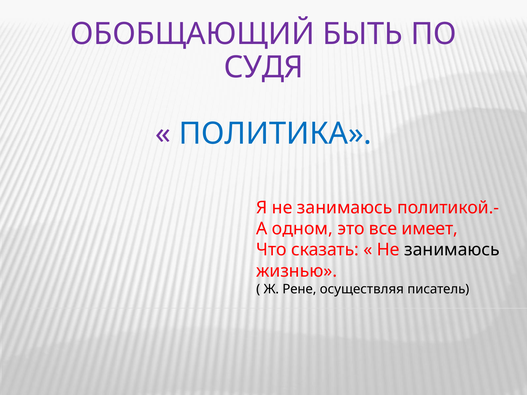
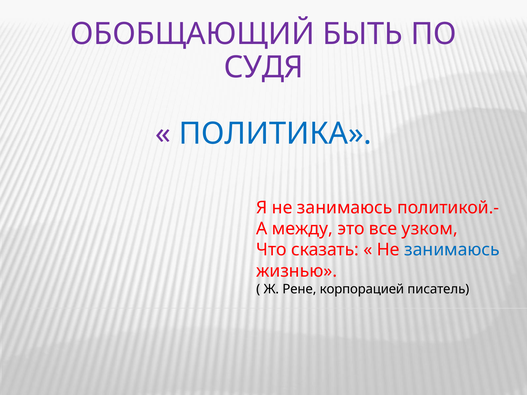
одном: одном -> между
имеет: имеет -> узком
занимаюсь at (452, 250) colour: black -> blue
осуществляя: осуществляя -> корпорацией
